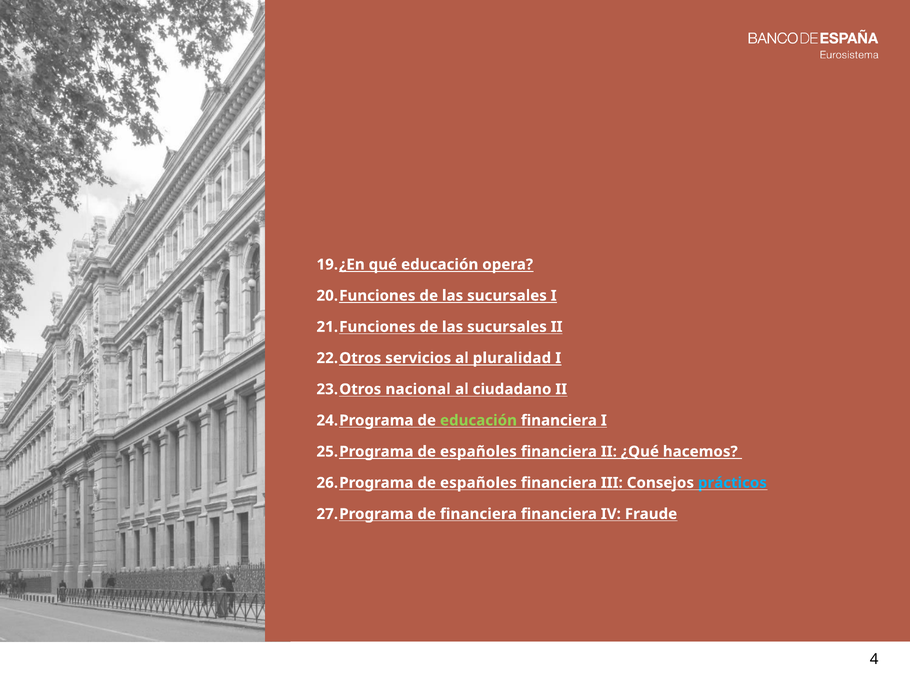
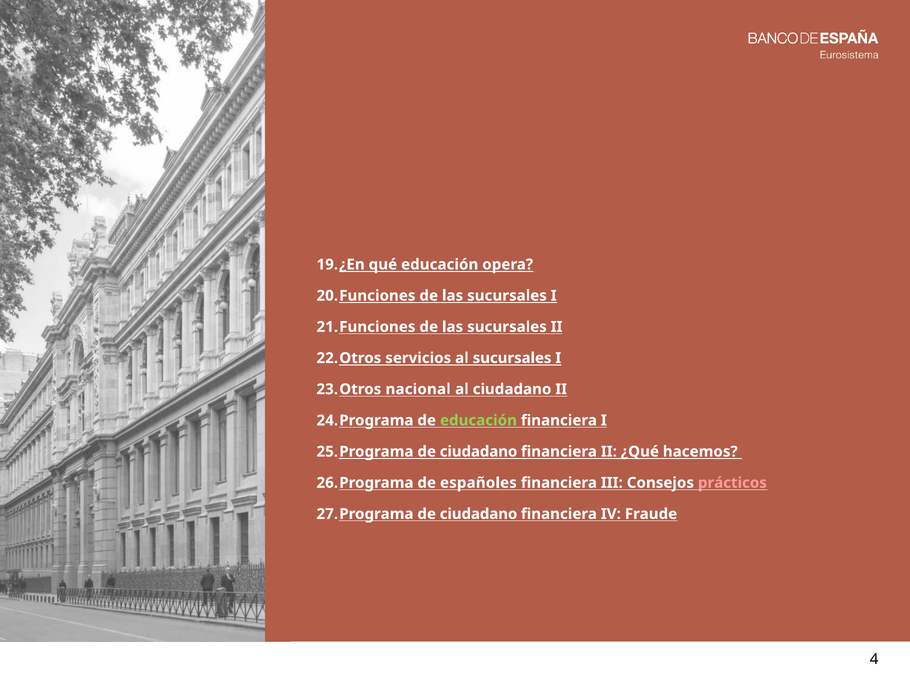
al pluralidad: pluralidad -> sucursales
españoles at (478, 452): españoles -> ciudadano
prácticos colour: light blue -> pink
financiera at (478, 514): financiera -> ciudadano
